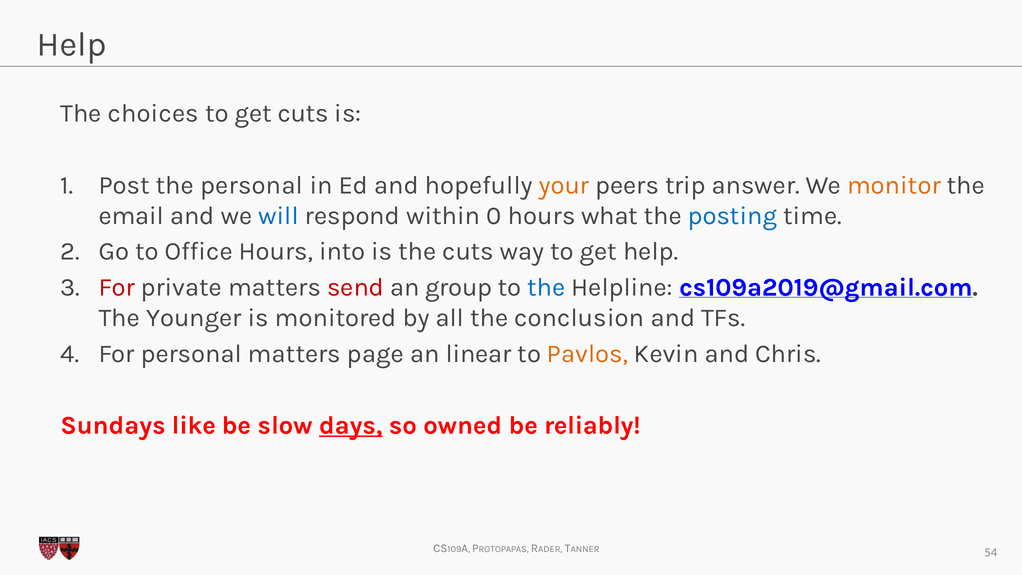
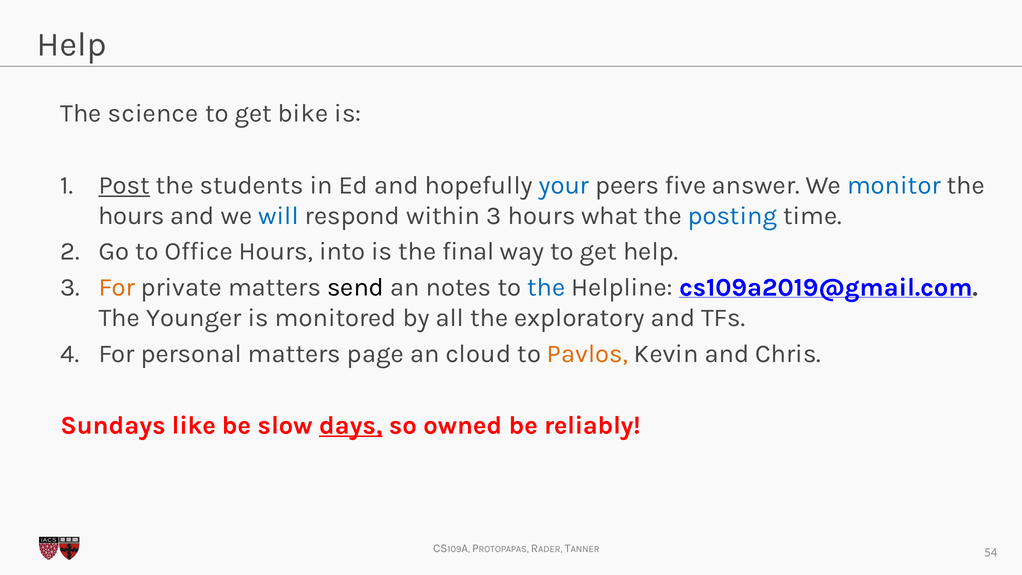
choices: choices -> science
get cuts: cuts -> bike
Post underline: none -> present
the personal: personal -> students
your colour: orange -> blue
trip: trip -> five
monitor colour: orange -> blue
email at (131, 216): email -> hours
within 0: 0 -> 3
the cuts: cuts -> final
For at (117, 287) colour: red -> orange
send colour: red -> black
group: group -> notes
conclusion: conclusion -> exploratory
linear: linear -> cloud
